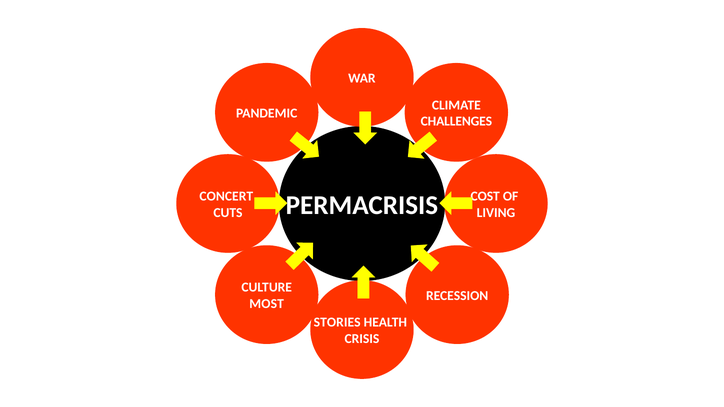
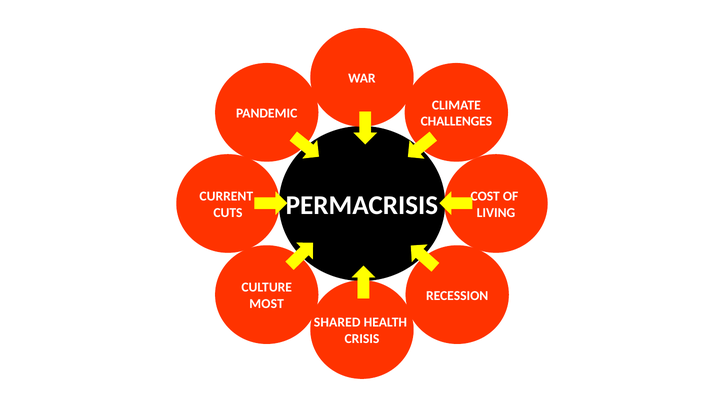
CONCERT: CONCERT -> CURRENT
STORIES: STORIES -> SHARED
